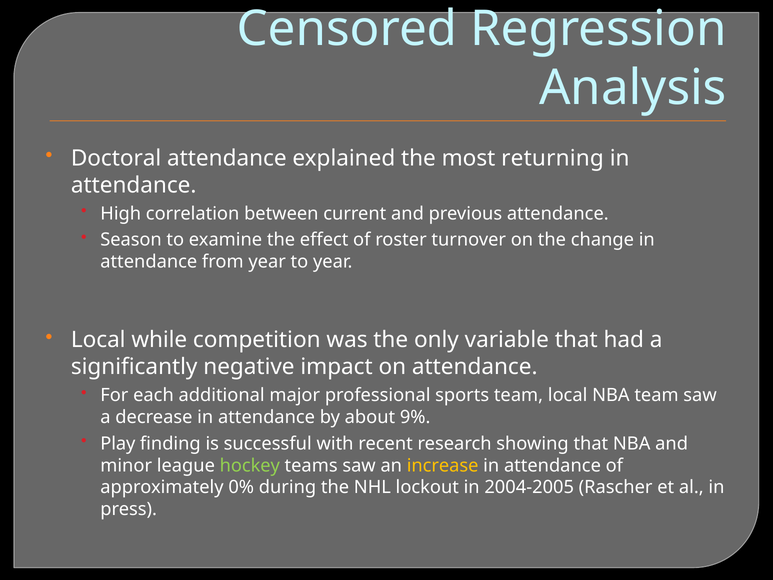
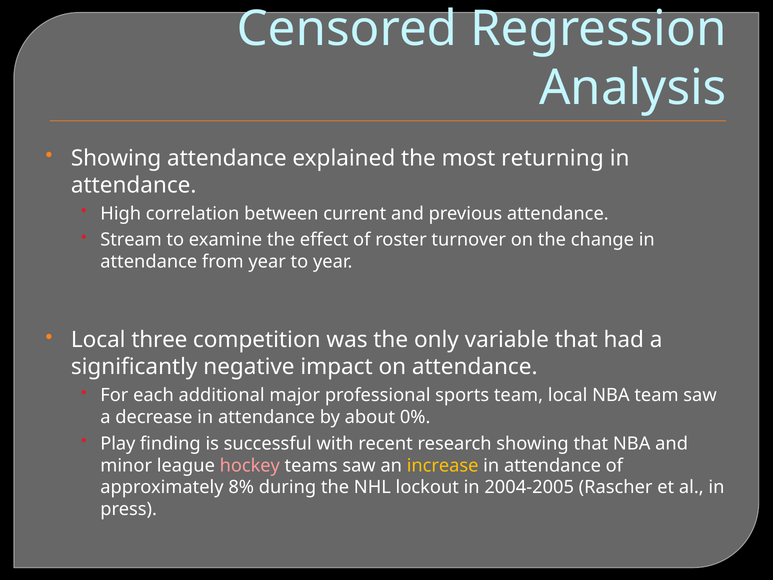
Doctoral at (116, 158): Doctoral -> Showing
Season: Season -> Stream
while: while -> three
9%: 9% -> 0%
hockey colour: light green -> pink
0%: 0% -> 8%
